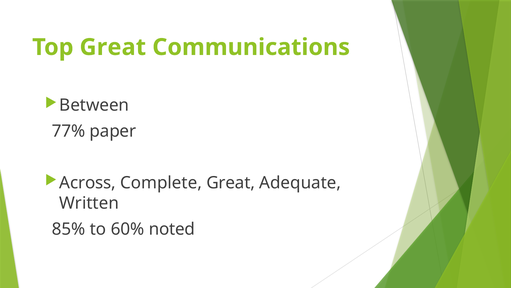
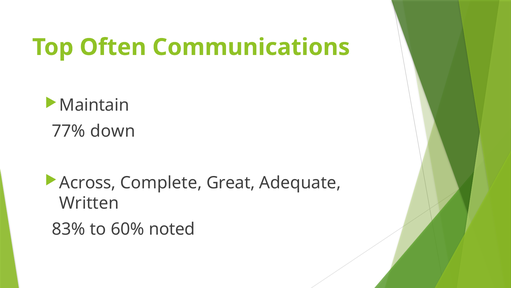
Top Great: Great -> Often
Between: Between -> Maintain
paper: paper -> down
85%: 85% -> 83%
